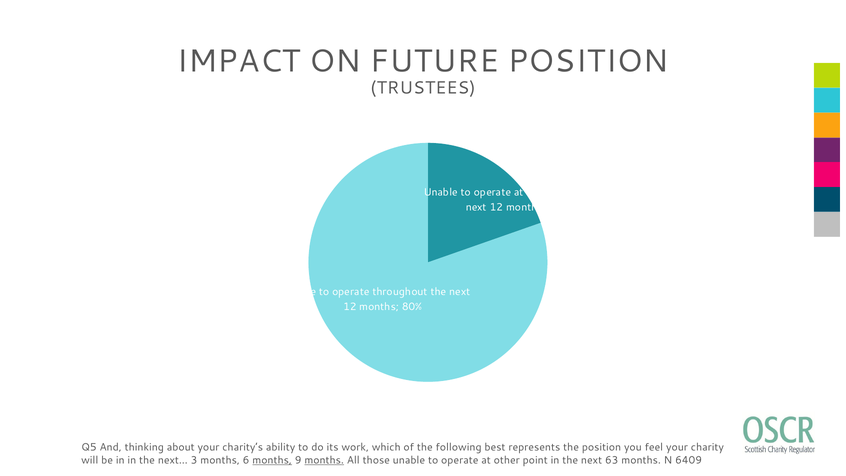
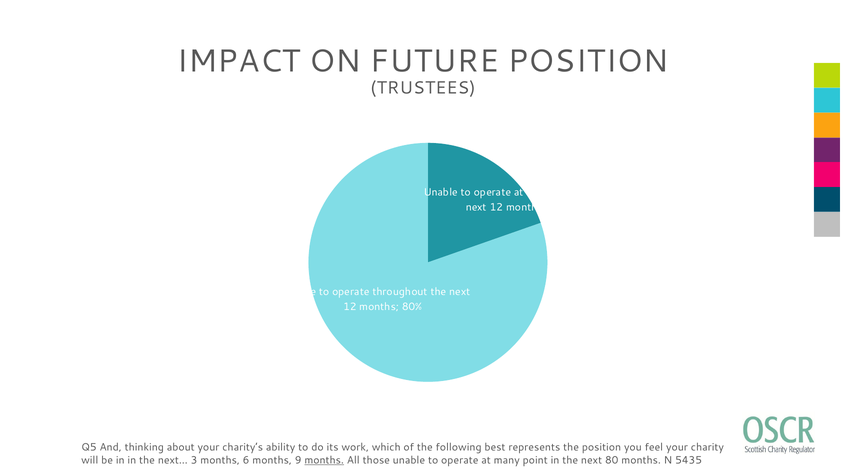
months at (272, 460) underline: present -> none
other: other -> many
63: 63 -> 80
6409: 6409 -> 5435
